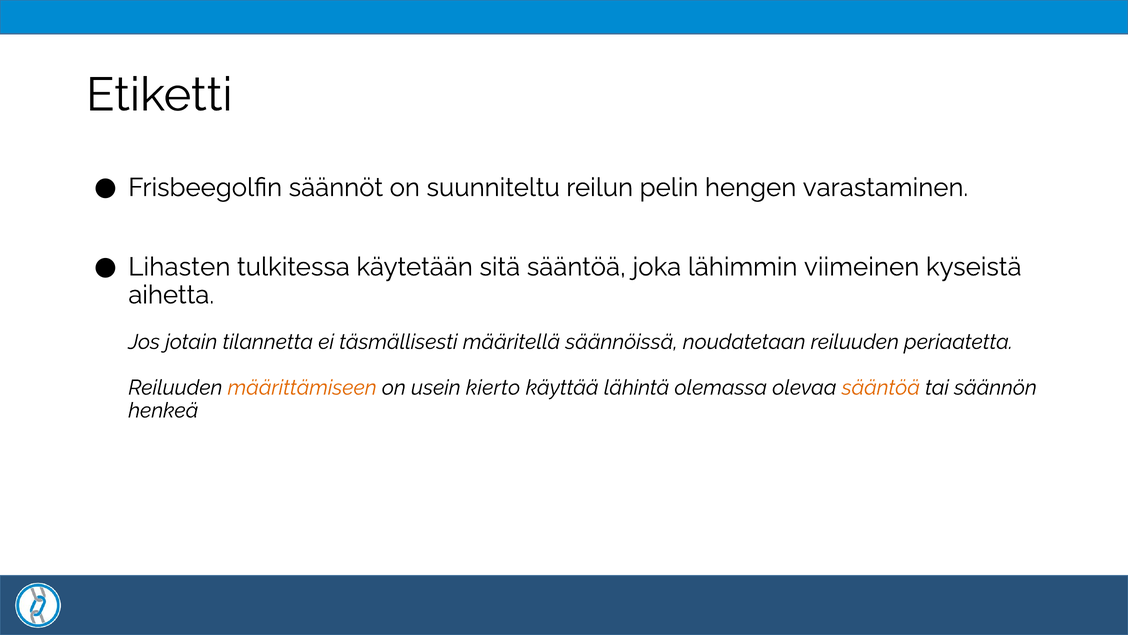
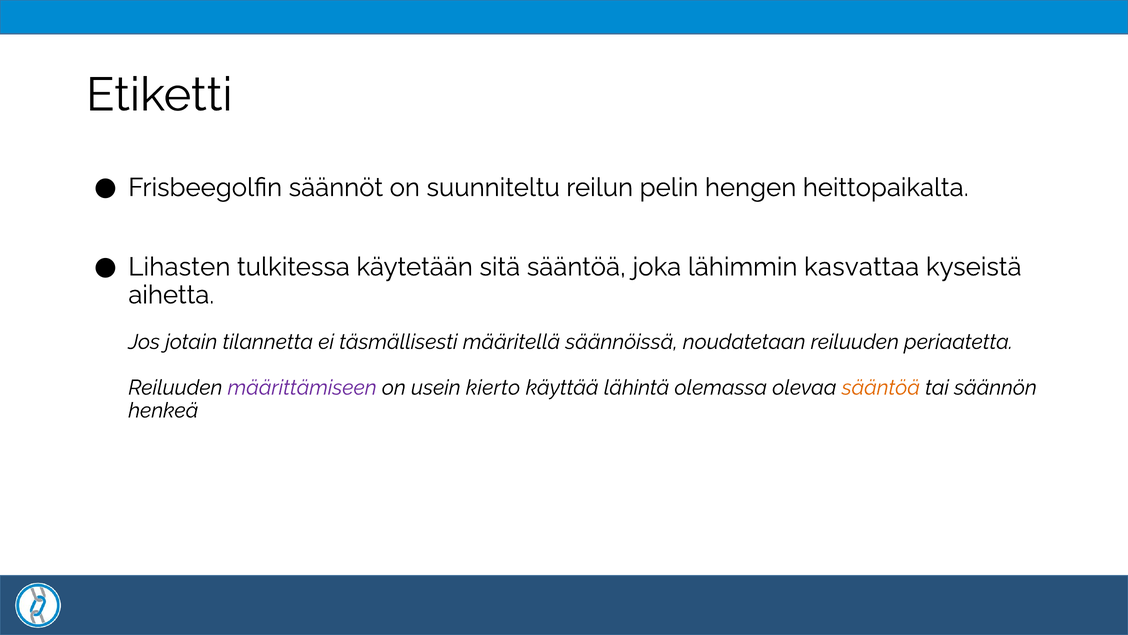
varastaminen: varastaminen -> heittopaikalta
viimeinen: viimeinen -> kasvattaa
määrittämiseen colour: orange -> purple
